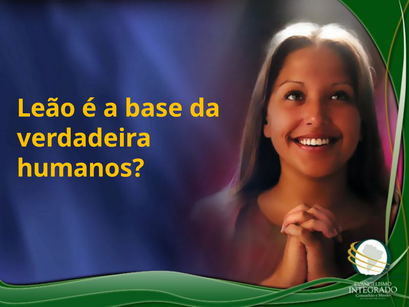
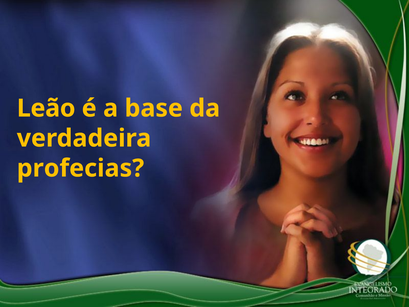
humanos: humanos -> profecias
